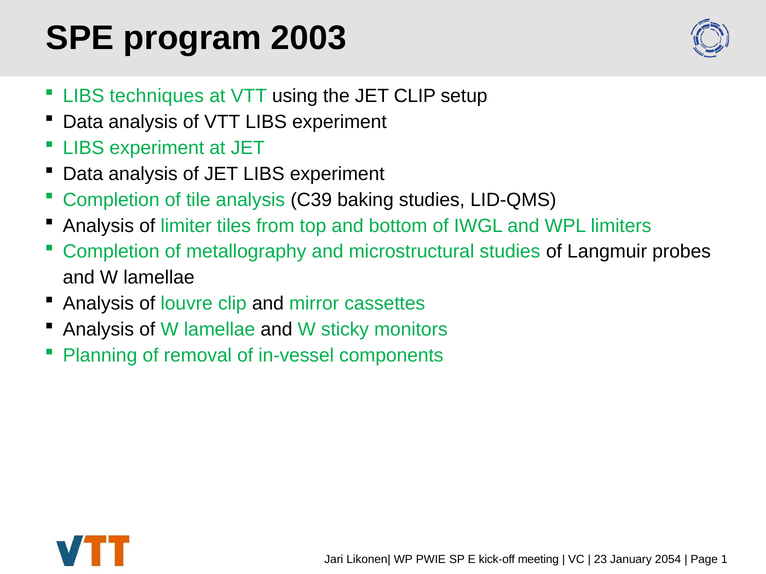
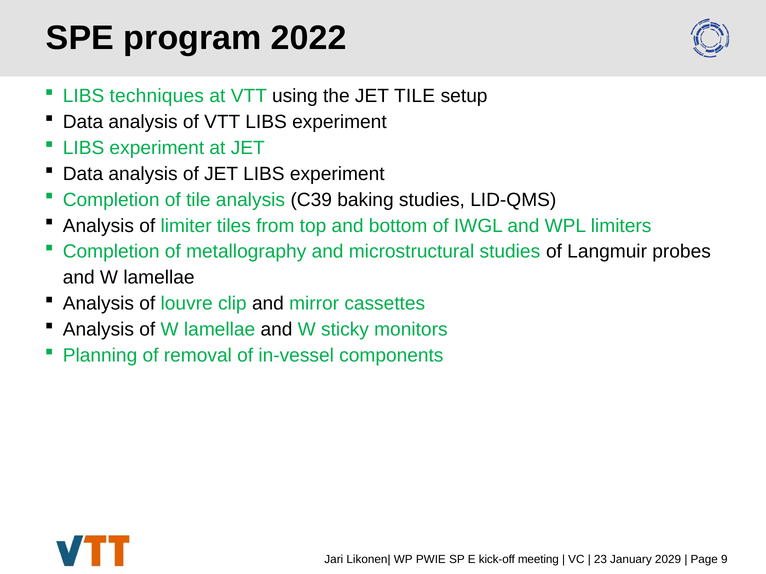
2003: 2003 -> 2022
JET CLIP: CLIP -> TILE
2054: 2054 -> 2029
1: 1 -> 9
